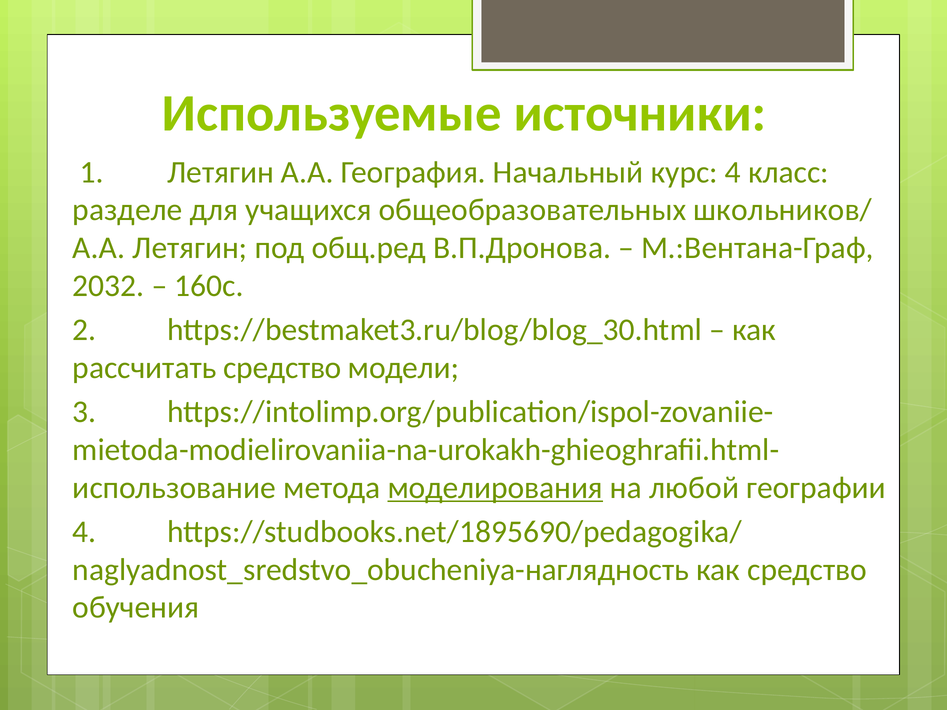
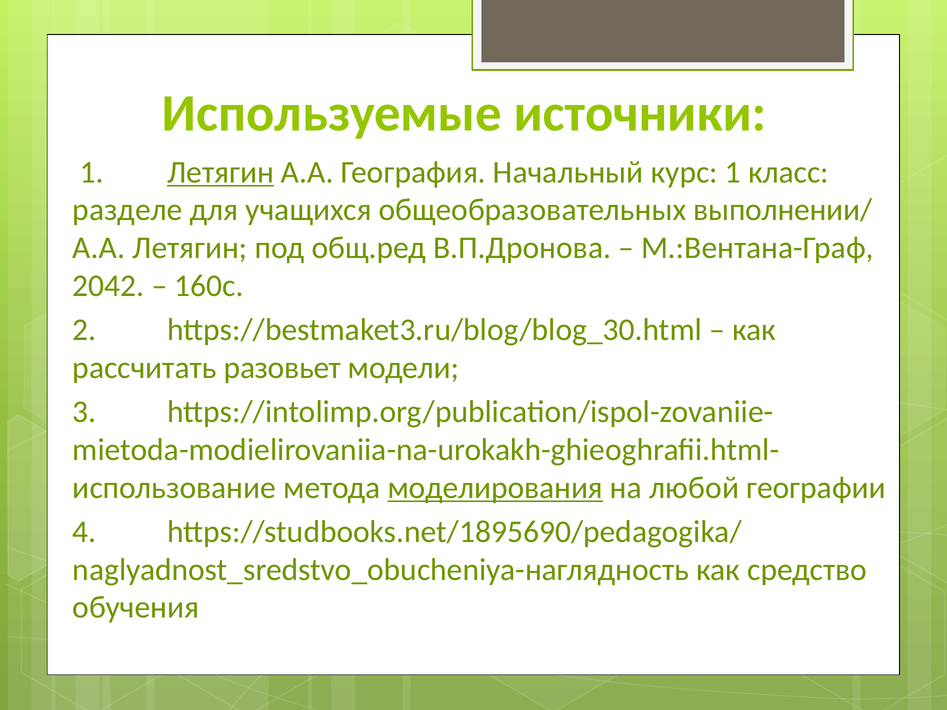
Летягин at (221, 172) underline: none -> present
курс 4: 4 -> 1
школьников/: школьников/ -> выполнении/
2032: 2032 -> 2042
рассчитать средство: средство -> разовьет
